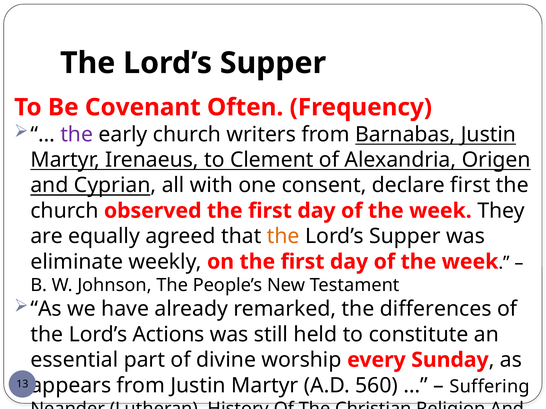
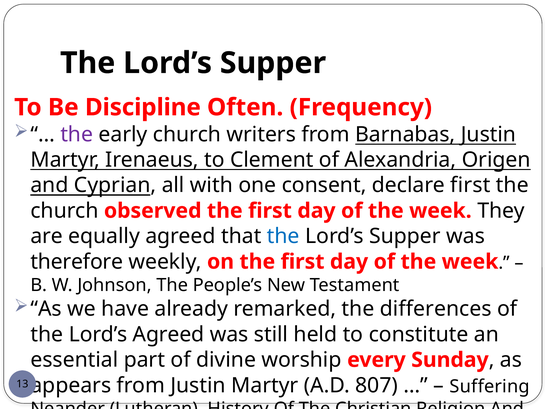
Covenant: Covenant -> Discipline
the at (283, 237) colour: orange -> blue
eliminate: eliminate -> therefore
Lord’s Actions: Actions -> Agreed
560: 560 -> 807
